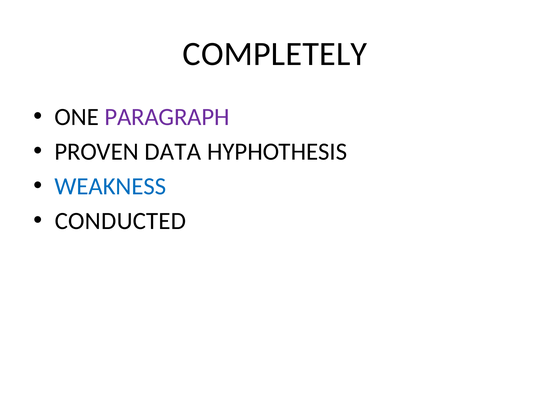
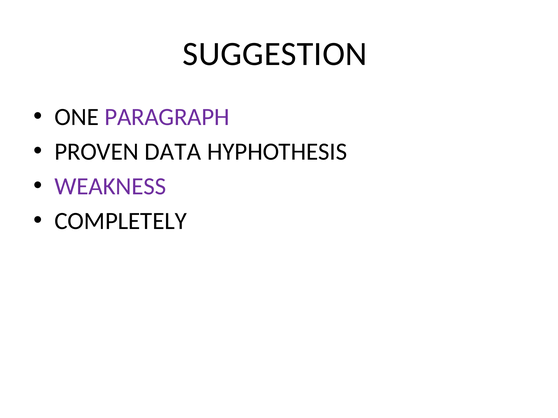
COMPLETELY: COMPLETELY -> SUGGESTION
WEAKNESS colour: blue -> purple
CONDUCTED: CONDUCTED -> COMPLETELY
